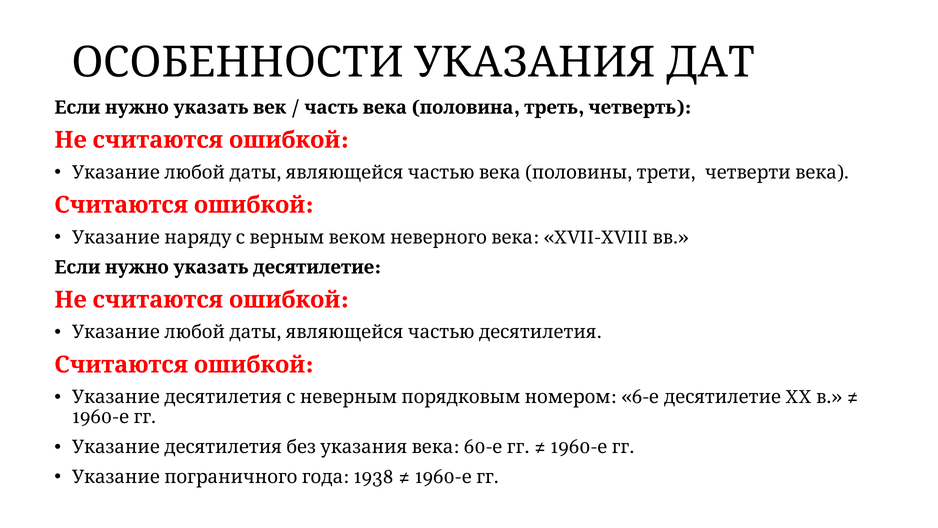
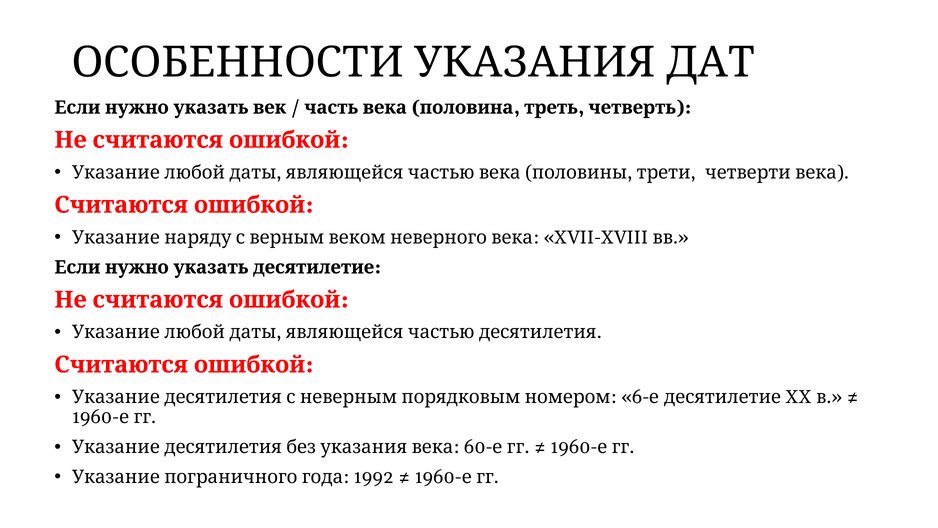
1938: 1938 -> 1992
